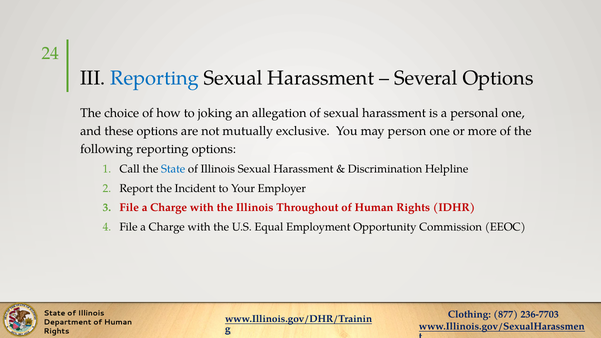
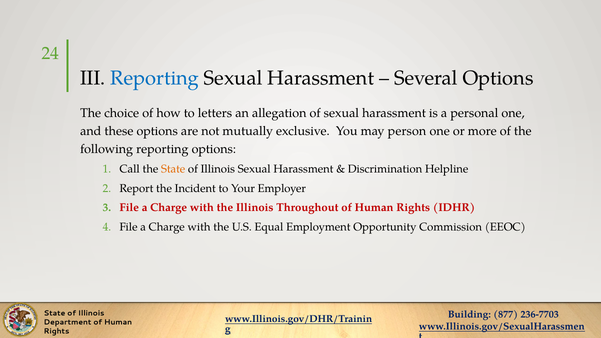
joking: joking -> letters
State at (173, 169) colour: blue -> orange
Clothing: Clothing -> Building
